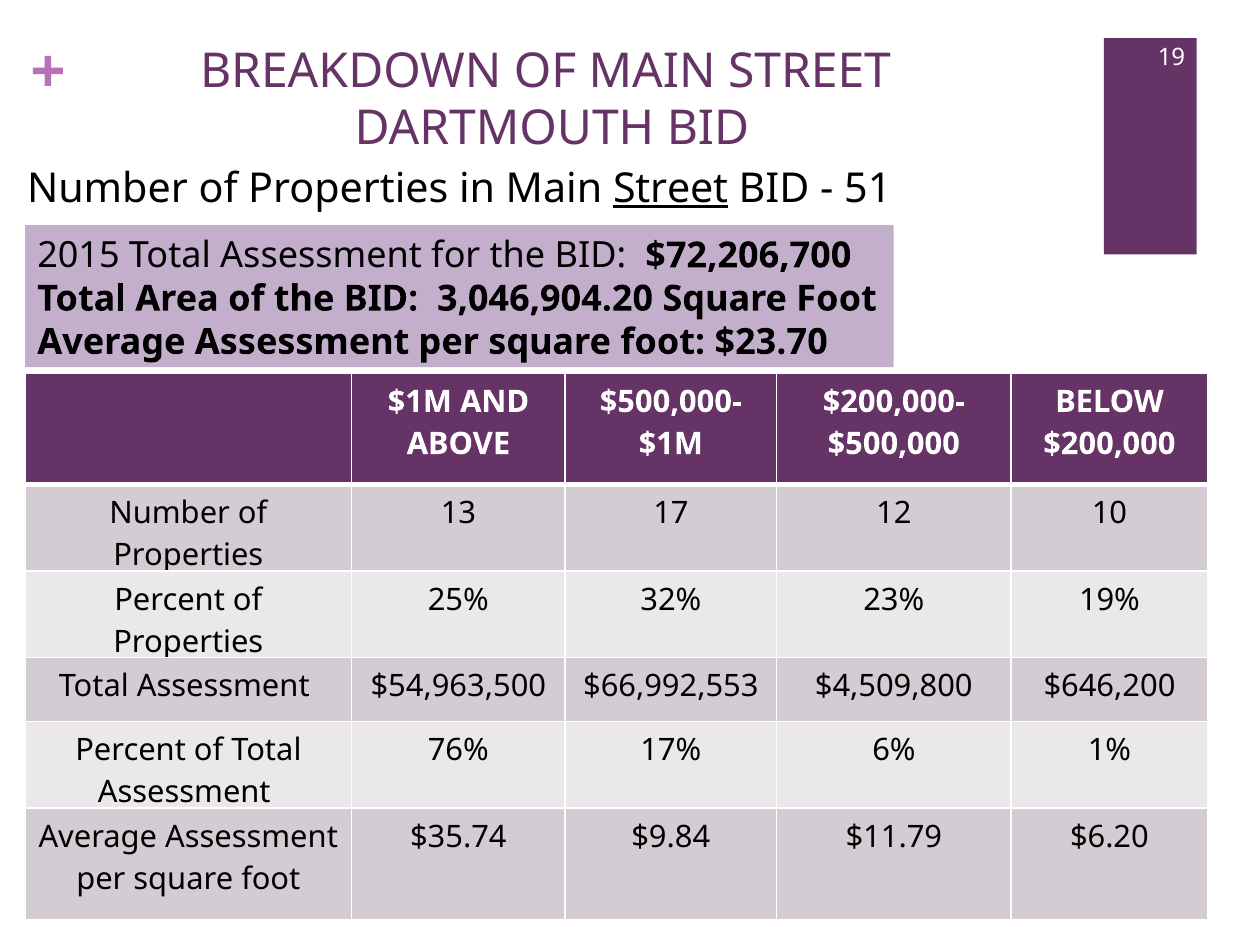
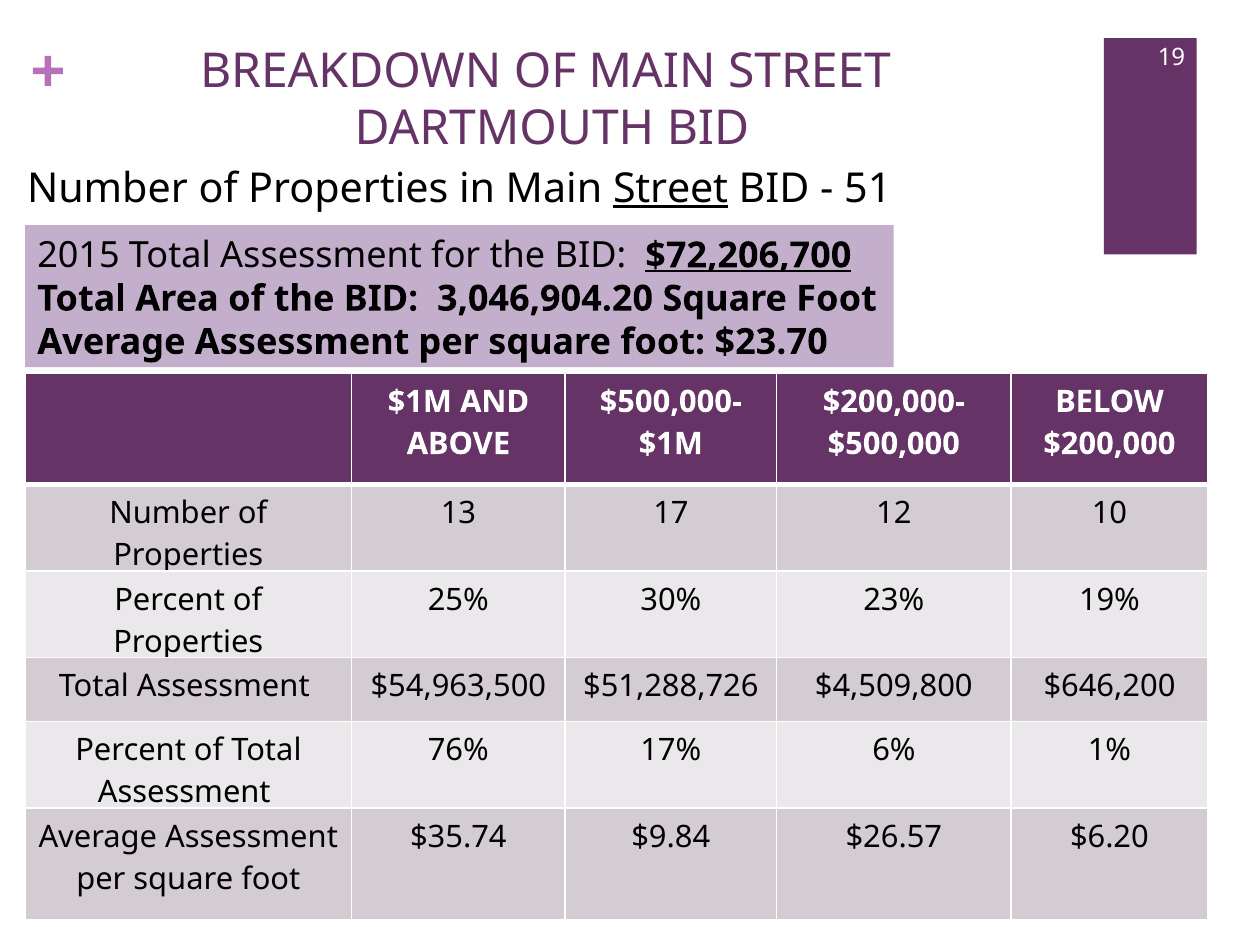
$72,206,700 underline: none -> present
32%: 32% -> 30%
$66,992,553: $66,992,553 -> $51,288,726
$11.79: $11.79 -> $26.57
